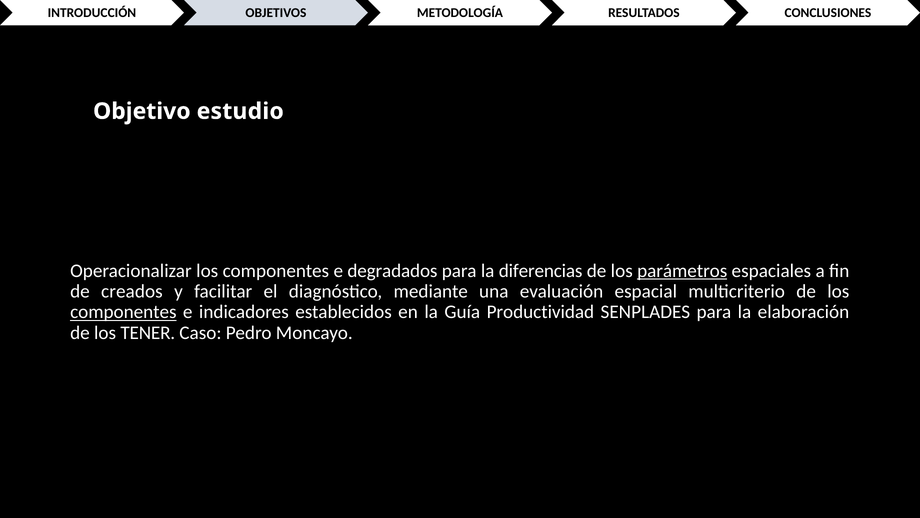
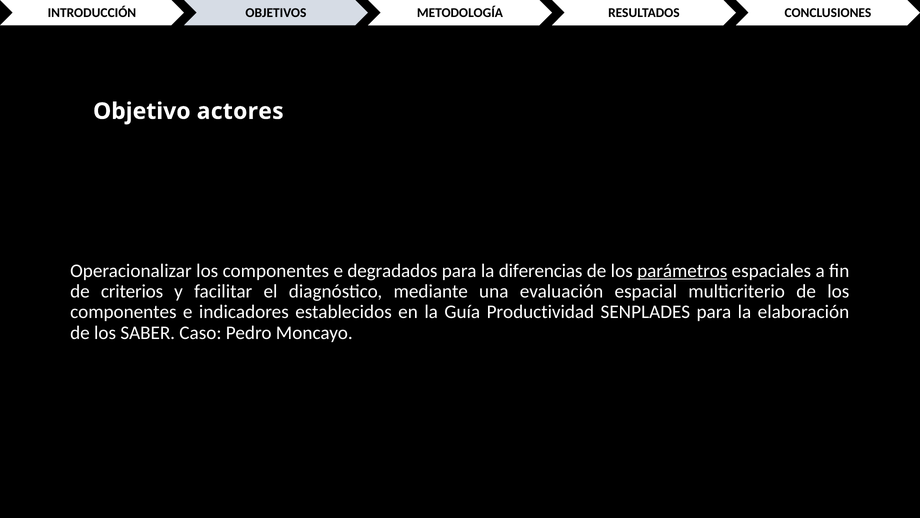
estudio: estudio -> actores
creados: creados -> criterios
componentes at (123, 312) underline: present -> none
TENER: TENER -> SABER
